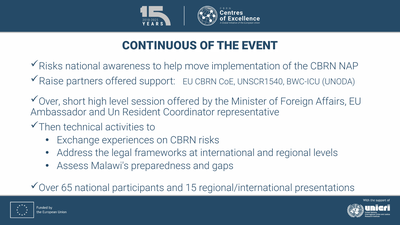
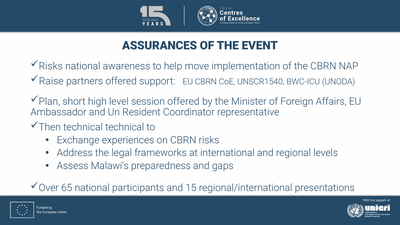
CONTINUOUS: CONTINUOUS -> ASSURANCES
Over at (49, 101): Over -> Plan
technical activities: activities -> technical
